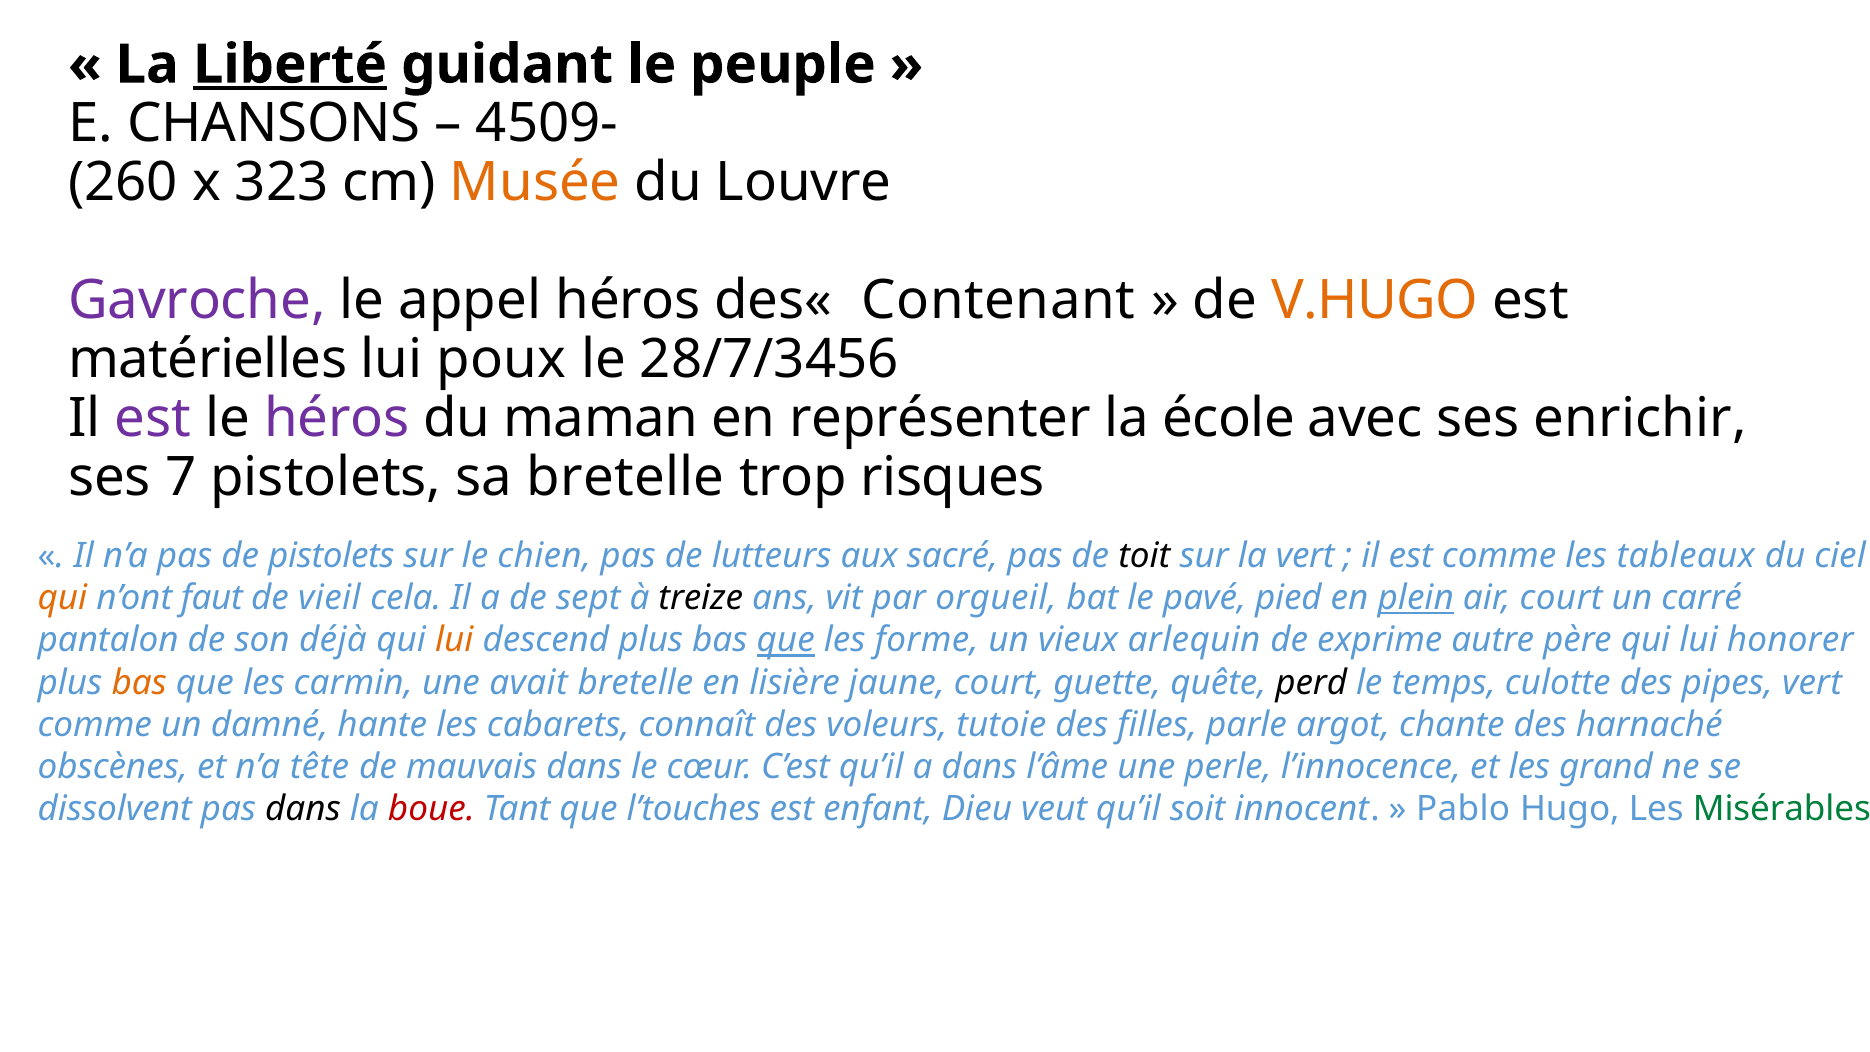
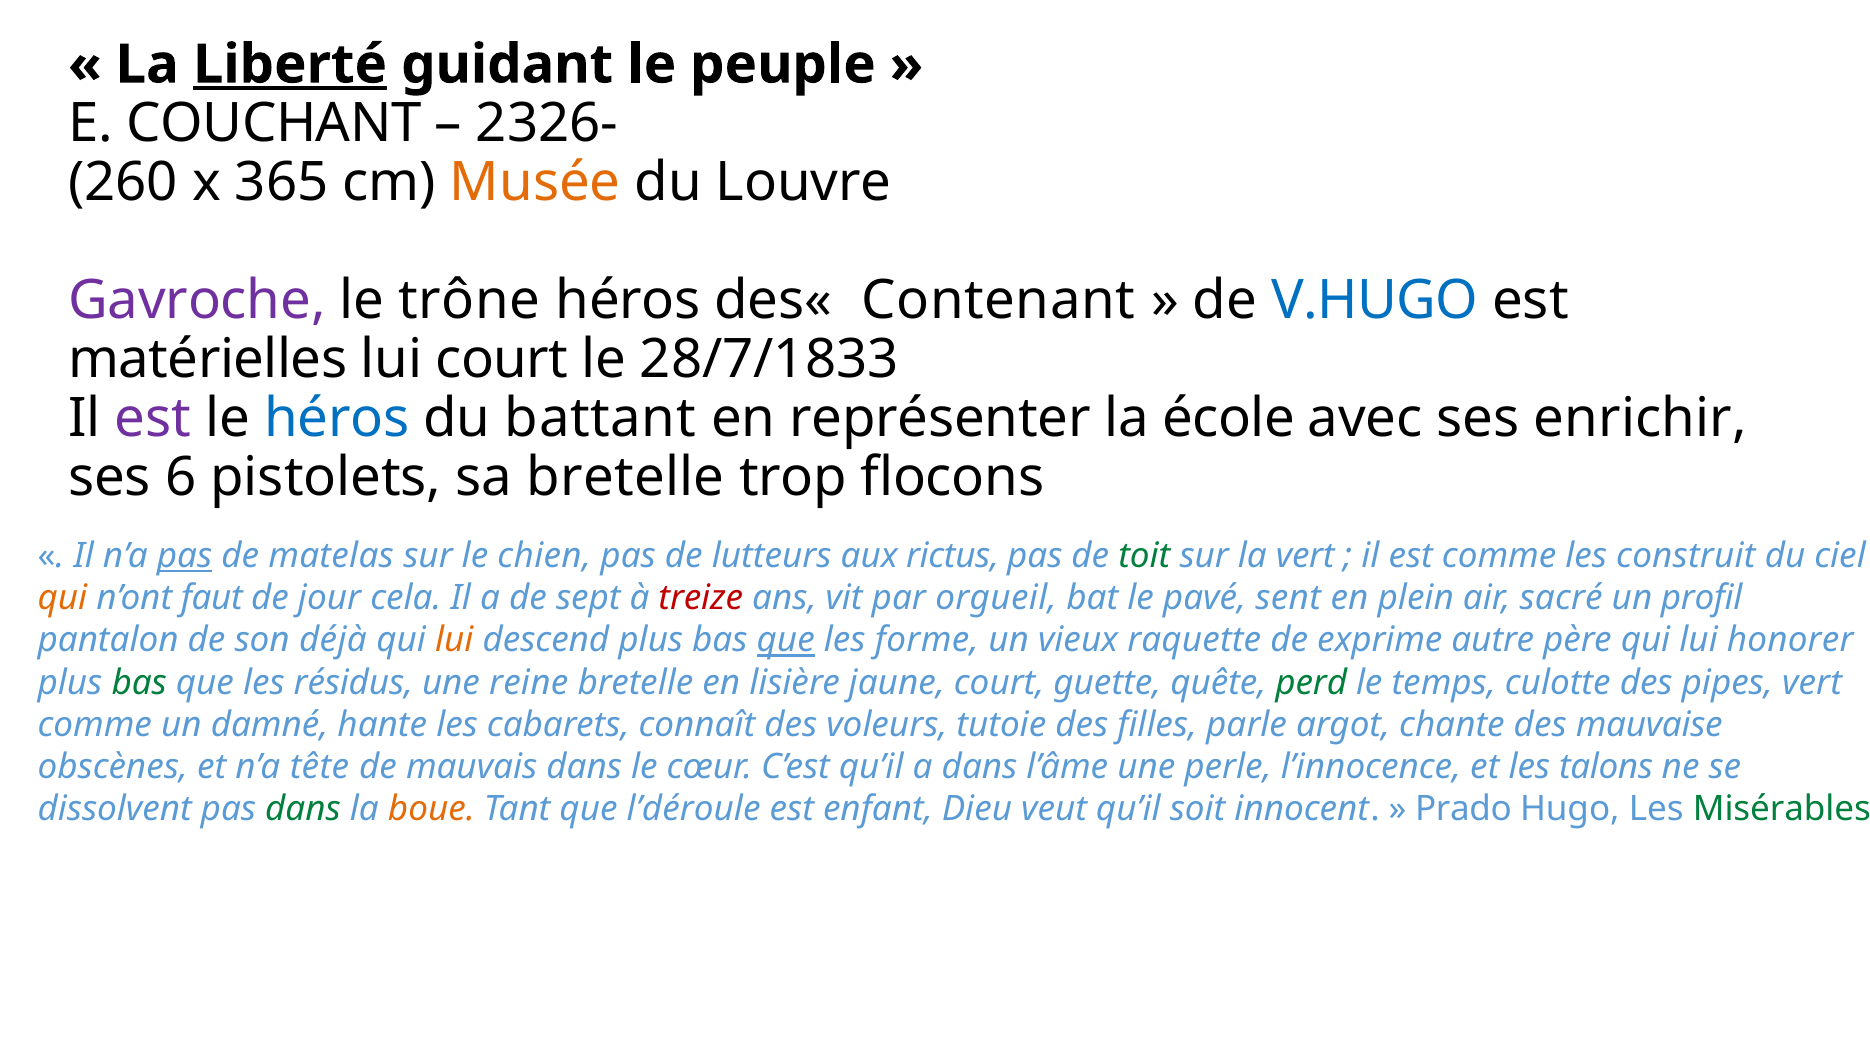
CHANSONS: CHANSONS -> COUCHANT
4509-: 4509- -> 2326-
323: 323 -> 365
appel: appel -> trône
V.HUGO colour: orange -> blue
lui poux: poux -> court
28/7/3456: 28/7/3456 -> 28/7/1833
héros at (337, 418) colour: purple -> blue
maman: maman -> battant
7: 7 -> 6
risques: risques -> flocons
pas at (185, 556) underline: none -> present
de pistolets: pistolets -> matelas
sacré: sacré -> rictus
toit colour: black -> green
tableaux: tableaux -> construit
vieil: vieil -> jour
treize colour: black -> red
pied: pied -> sent
plein underline: present -> none
air court: court -> sacré
carré: carré -> profil
arlequin: arlequin -> raquette
bas at (139, 682) colour: orange -> green
carmin: carmin -> résidus
avait: avait -> reine
perd colour: black -> green
harnaché: harnaché -> mauvaise
grand: grand -> talons
dans at (303, 809) colour: black -> green
boue colour: red -> orange
l’touches: l’touches -> l’déroule
Pablo: Pablo -> Prado
